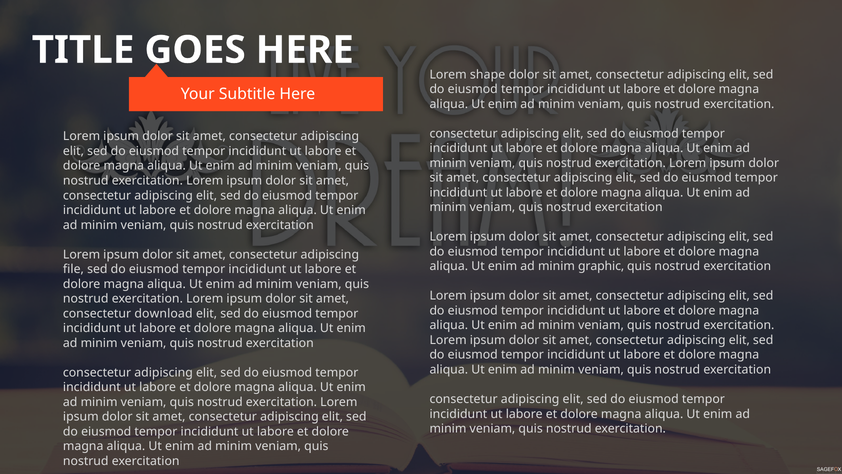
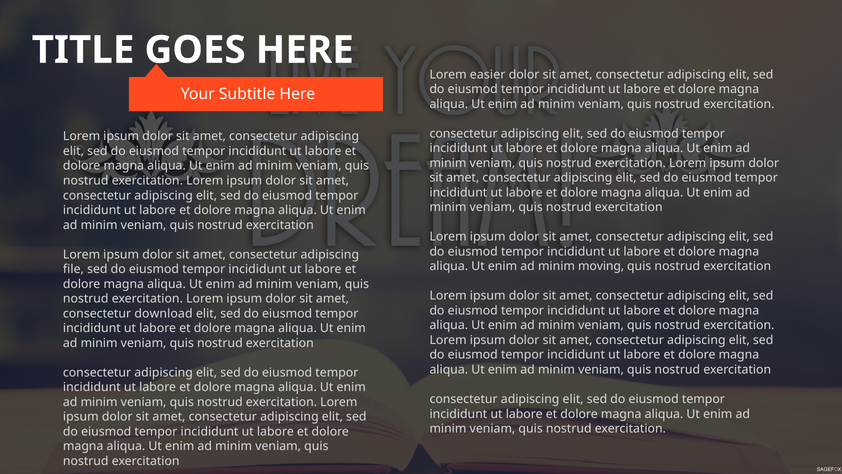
shape: shape -> easier
graphic: graphic -> moving
